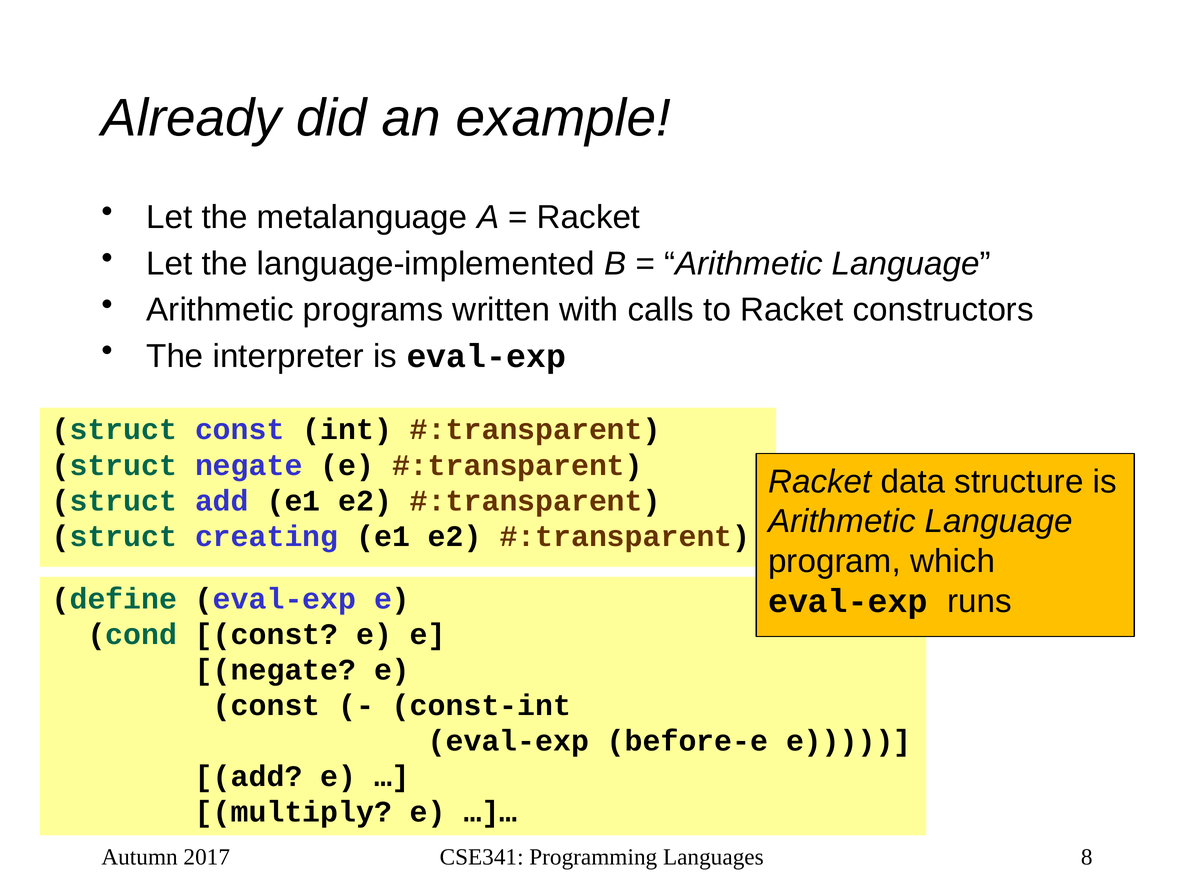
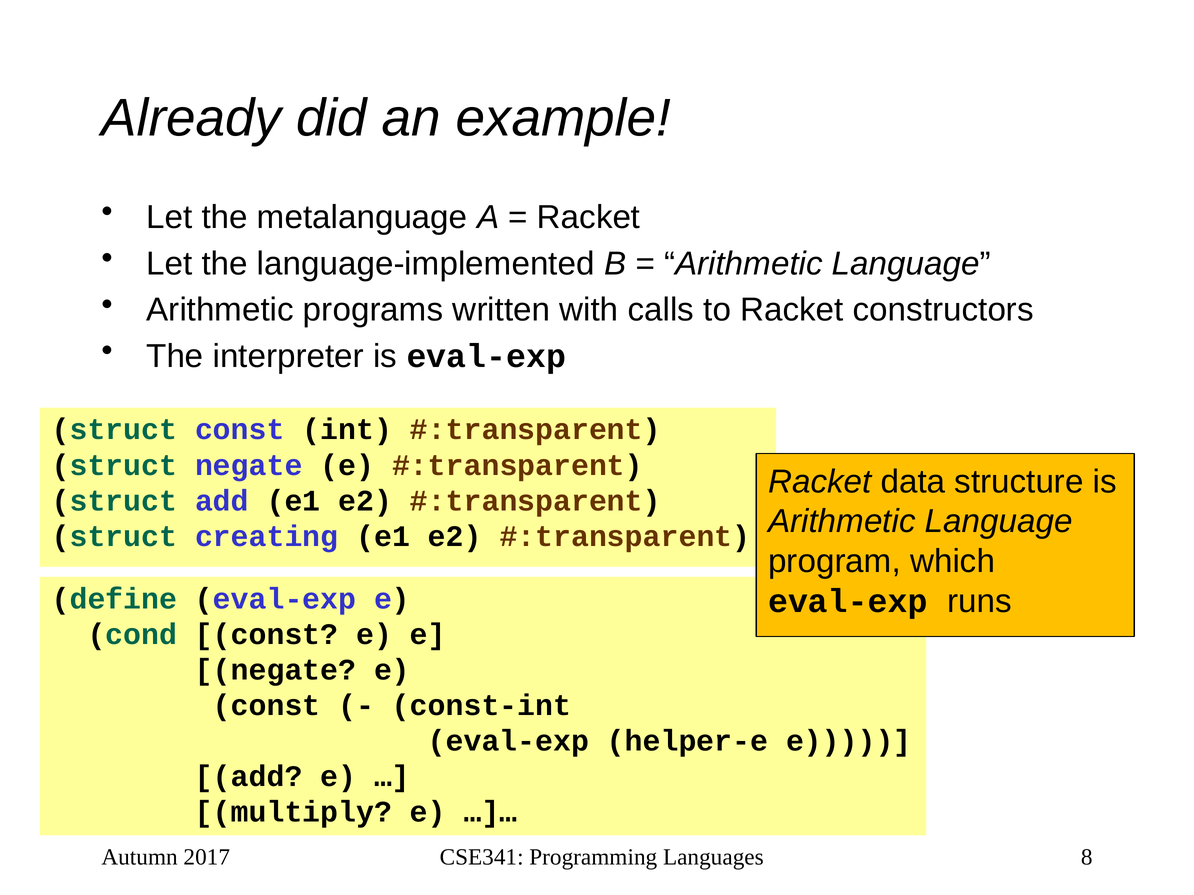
before-e: before-e -> helper-e
